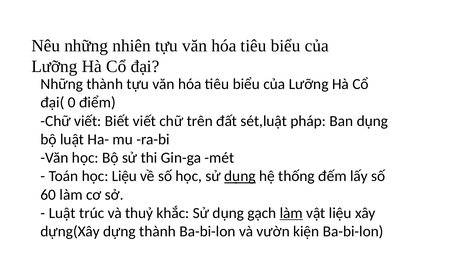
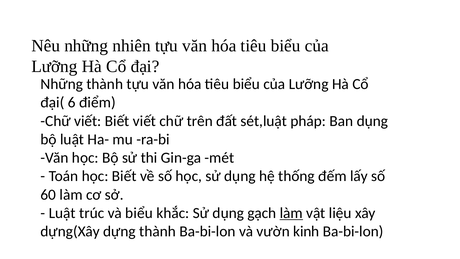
0: 0 -> 6
học Liệu: Liệu -> Biết
dụng at (240, 176) underline: present -> none
và thuỷ: thuỷ -> biểu
kiện: kiện -> kinh
